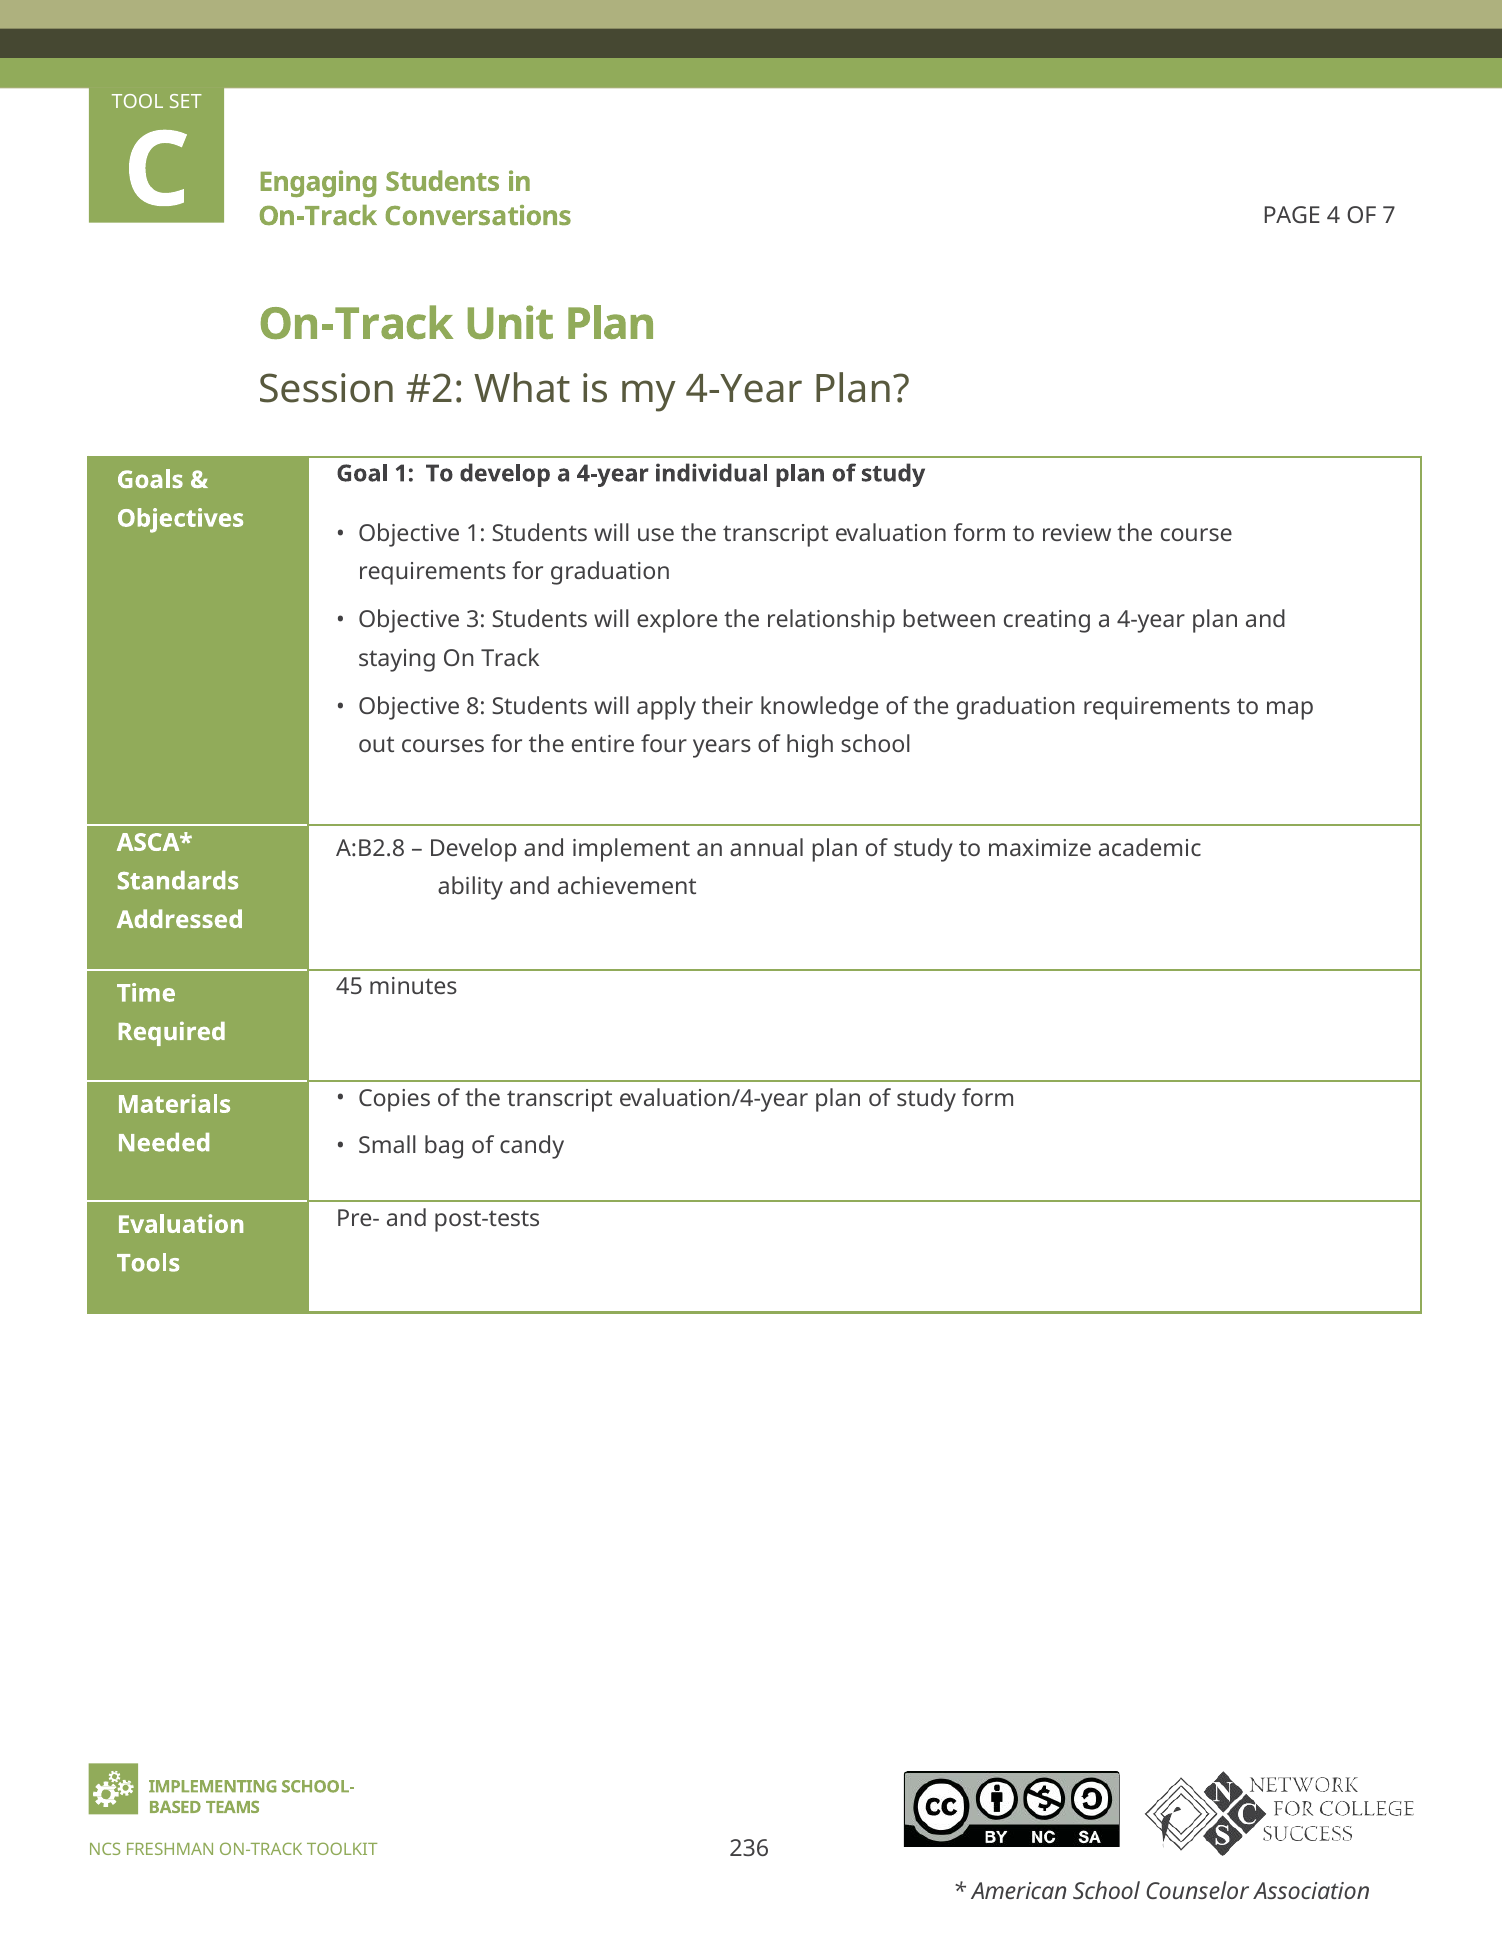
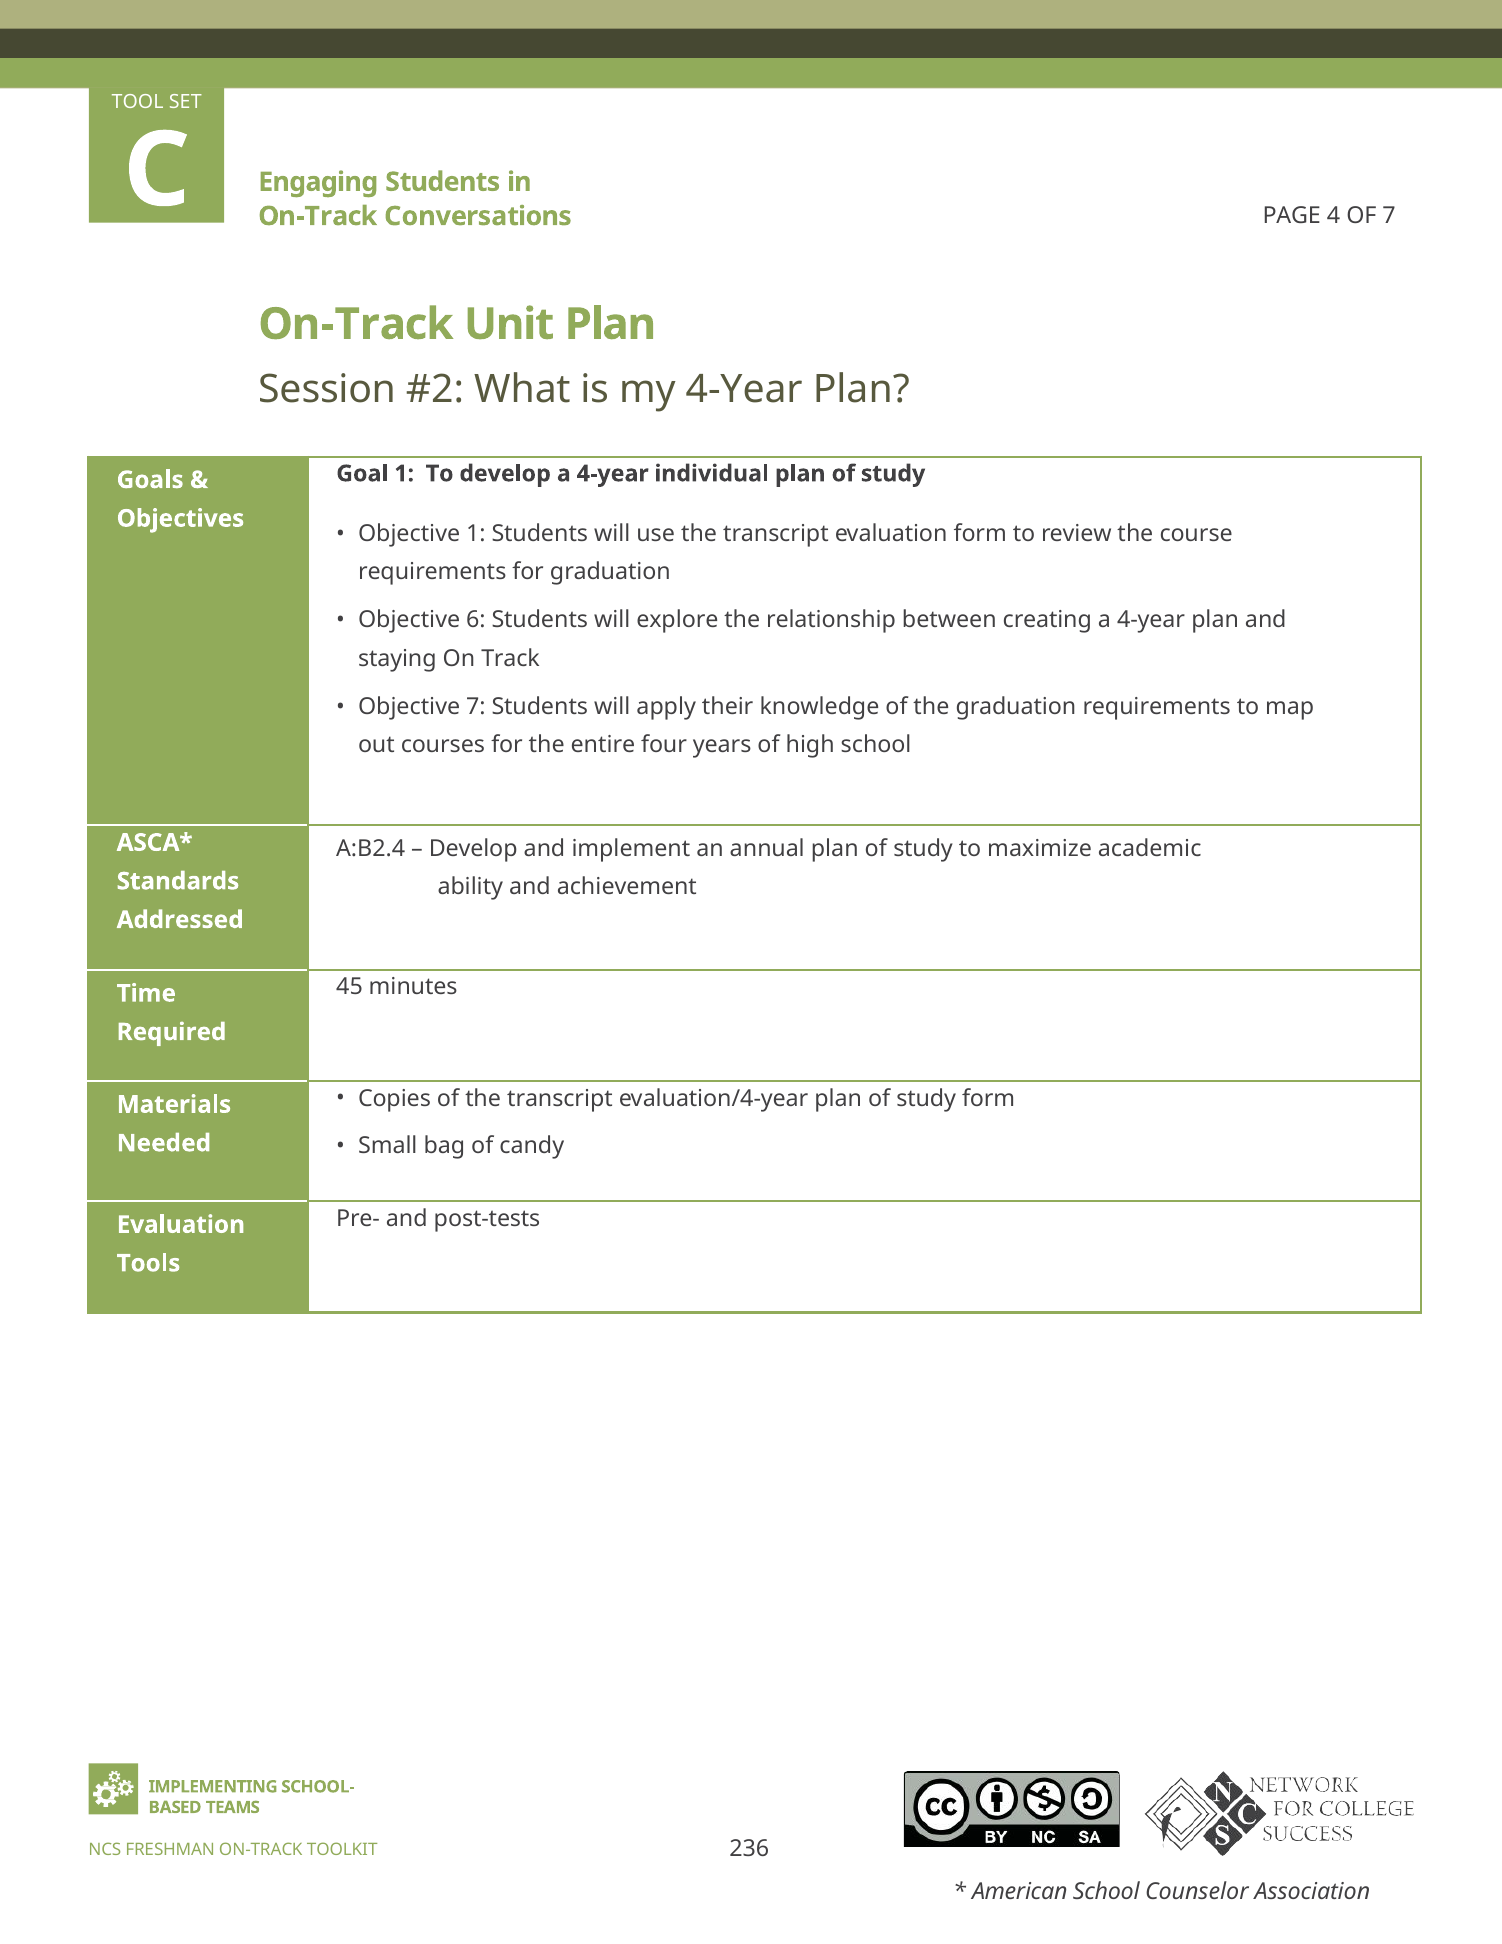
3: 3 -> 6
Objective 8: 8 -> 7
A:B2.8: A:B2.8 -> A:B2.4
